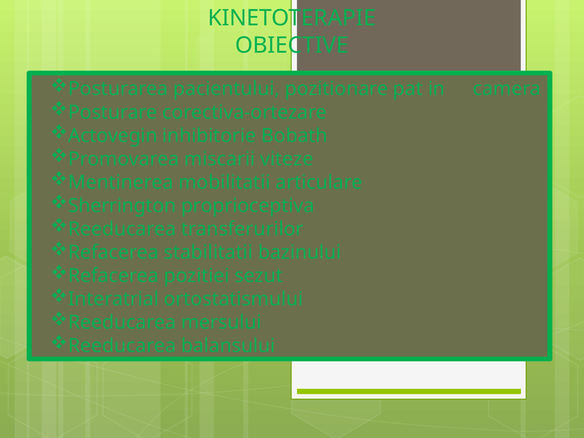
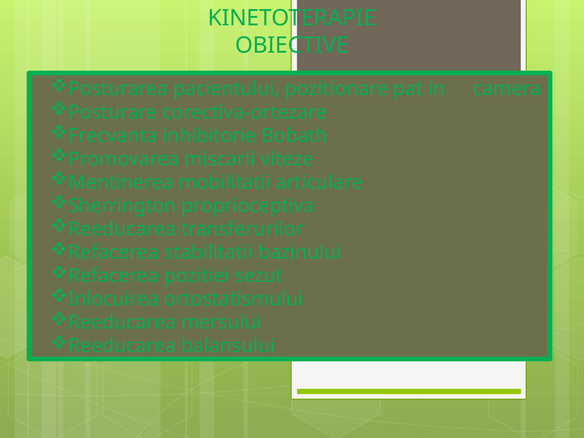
Actovegin: Actovegin -> Frecvanta
Interatrial: Interatrial -> Inlocuirea
